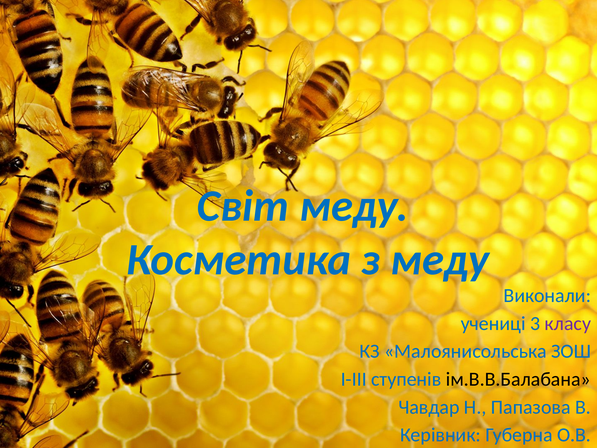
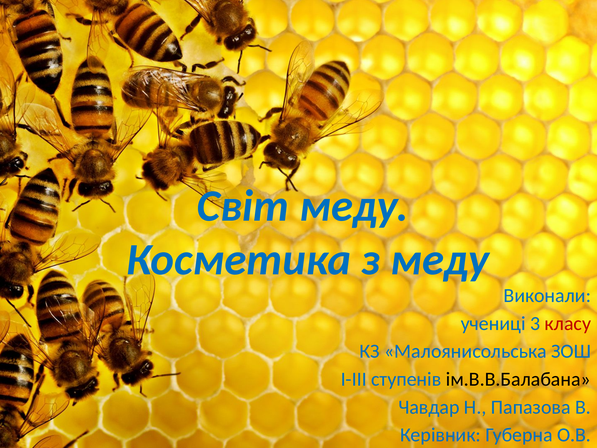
класу colour: purple -> red
